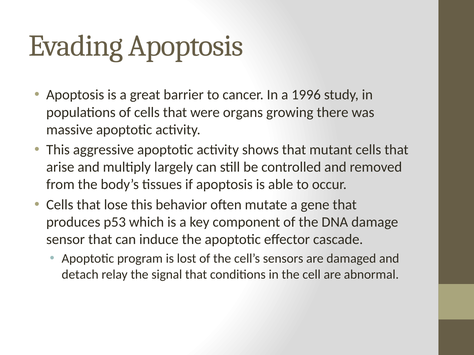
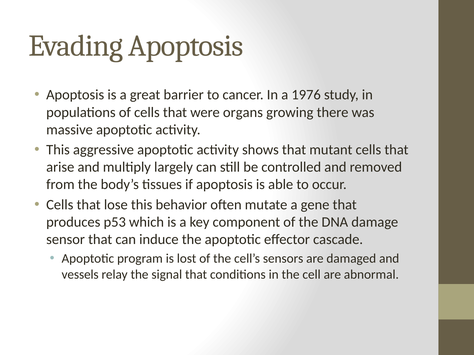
1996: 1996 -> 1976
detach: detach -> vessels
